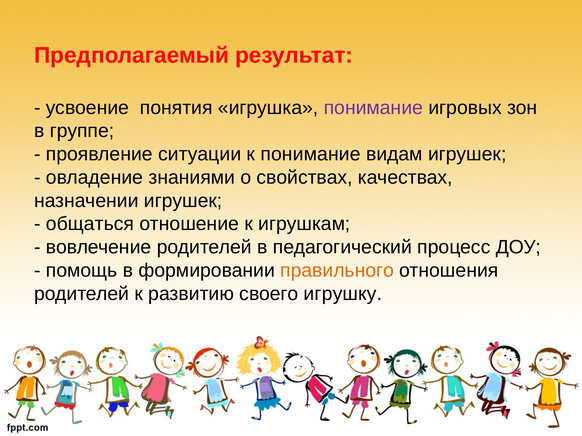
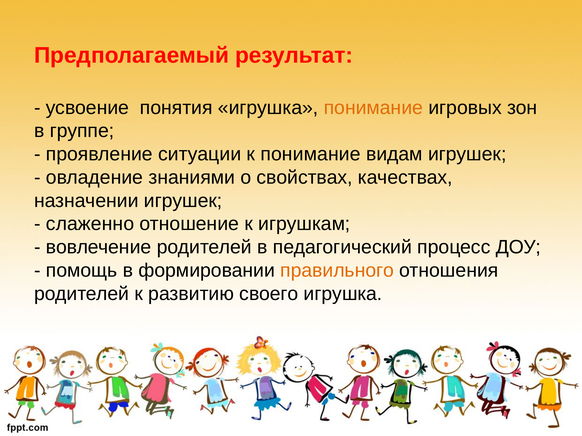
понимание at (373, 108) colour: purple -> orange
общаться: общаться -> слаженно
своего игрушку: игрушку -> игрушка
